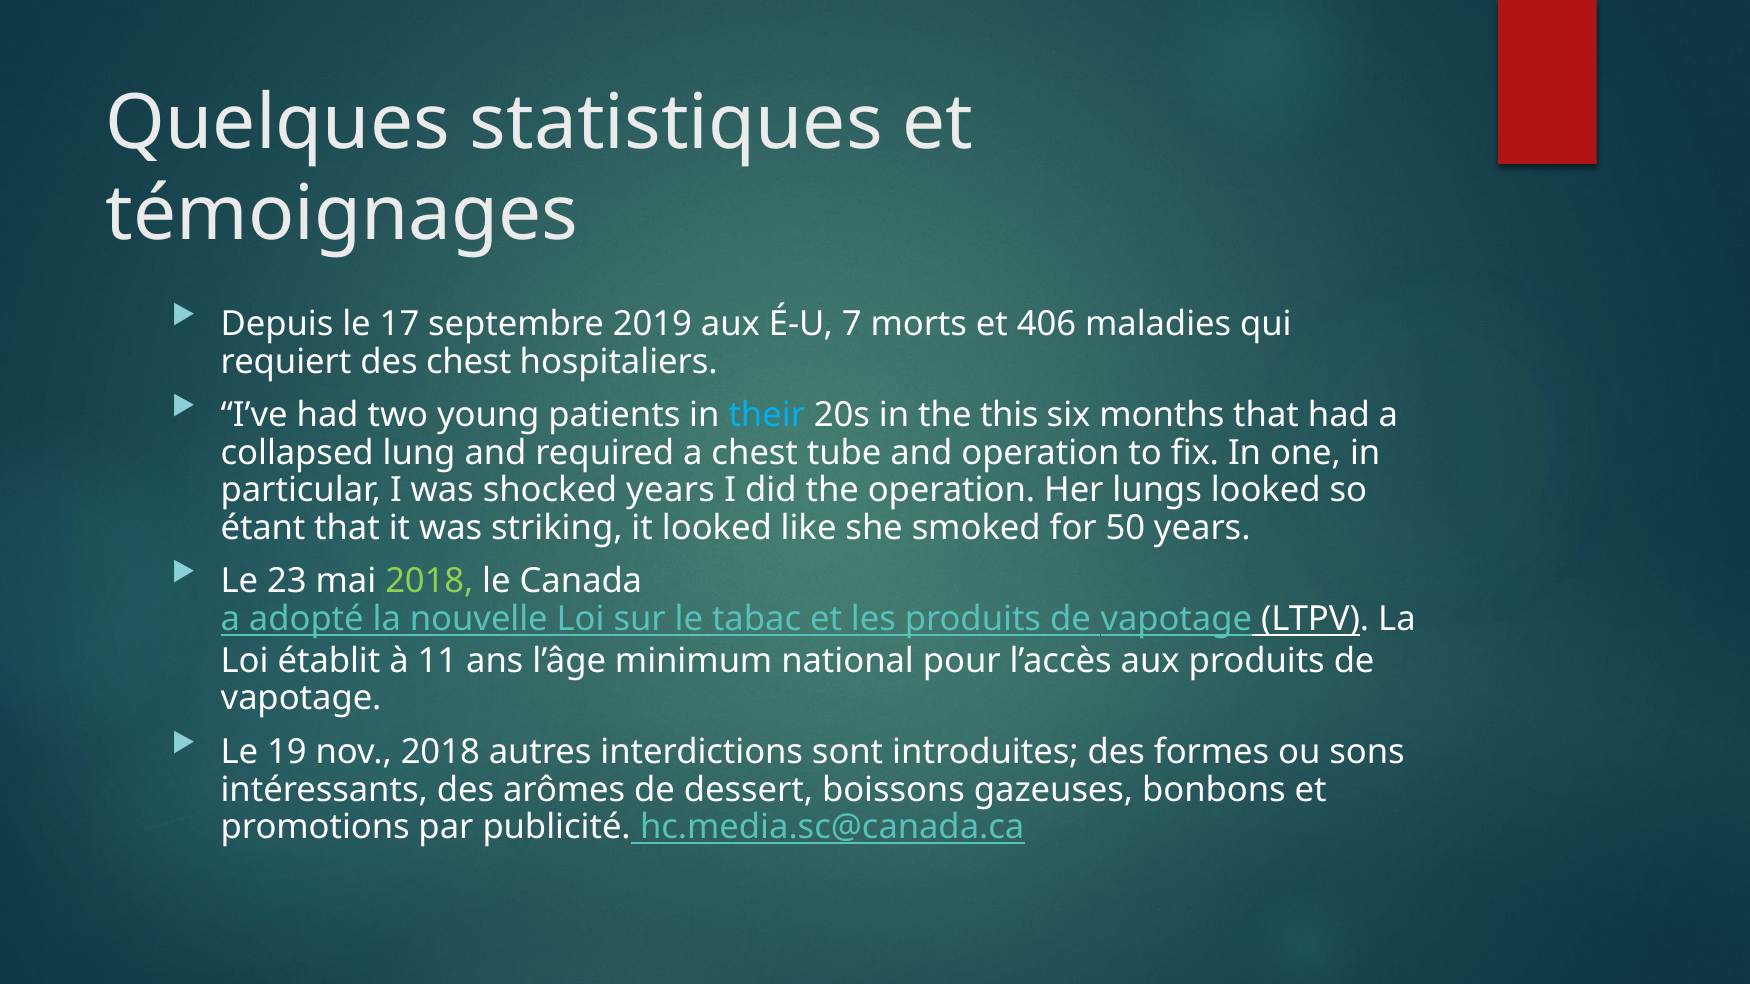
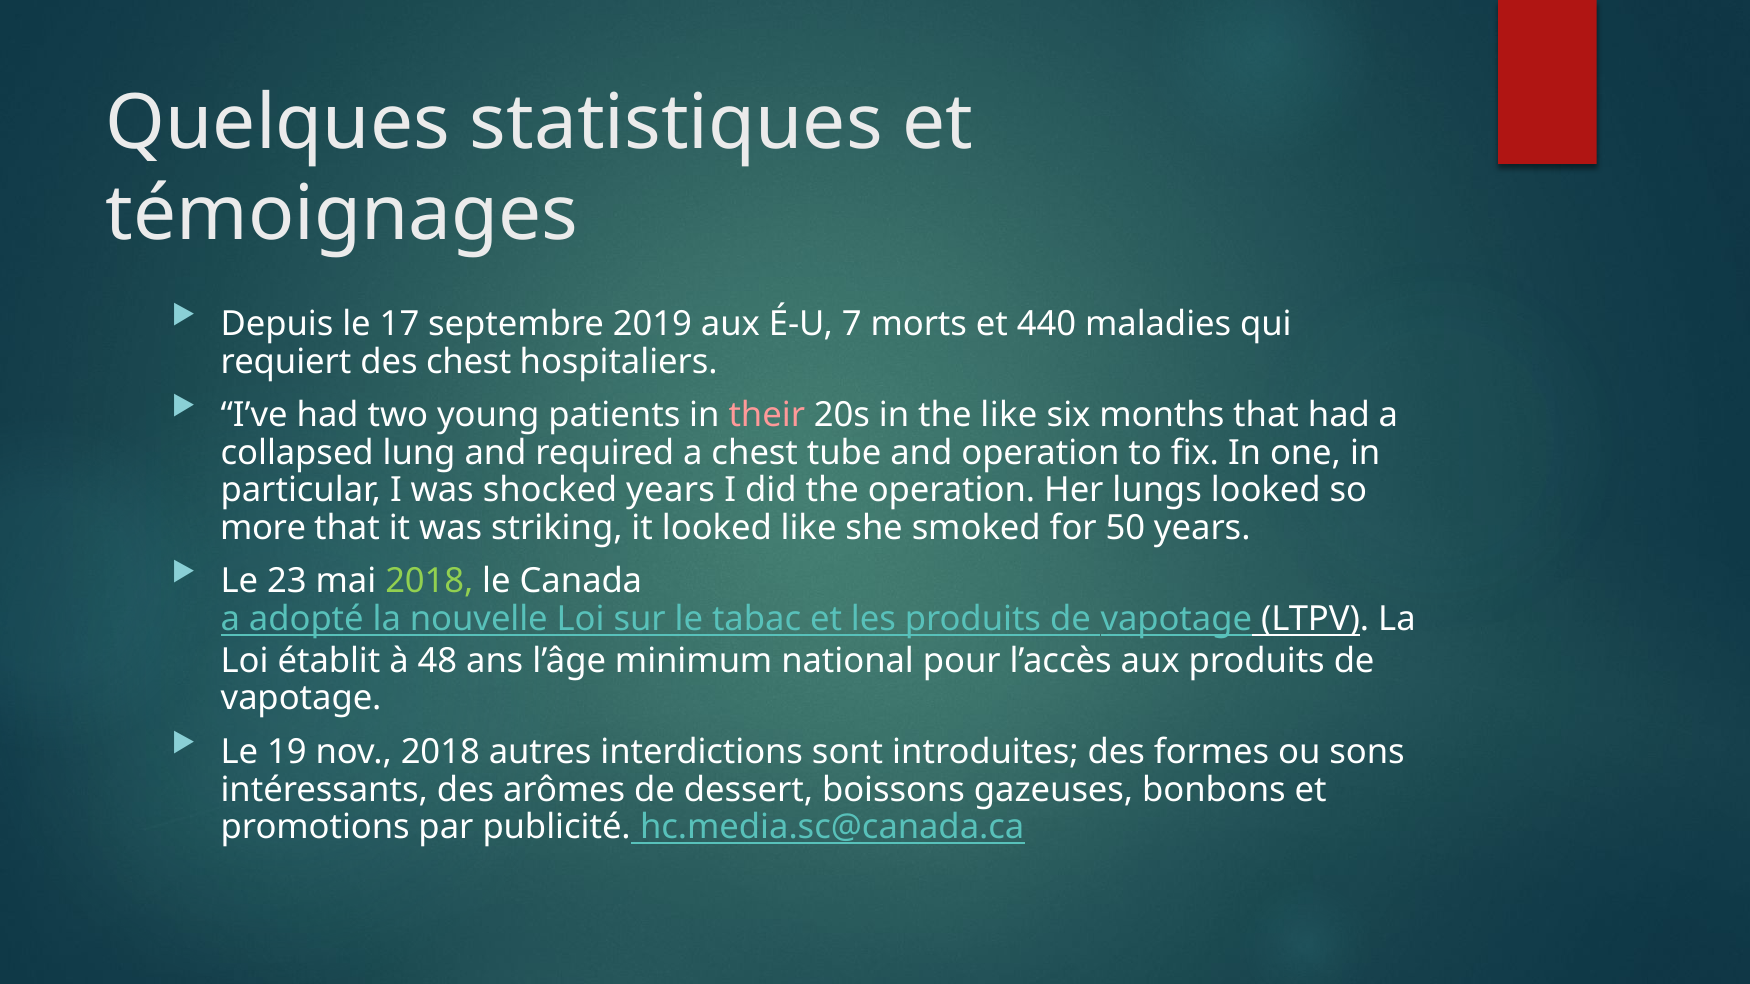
406: 406 -> 440
their colour: light blue -> pink
the this: this -> like
étant: étant -> more
11: 11 -> 48
